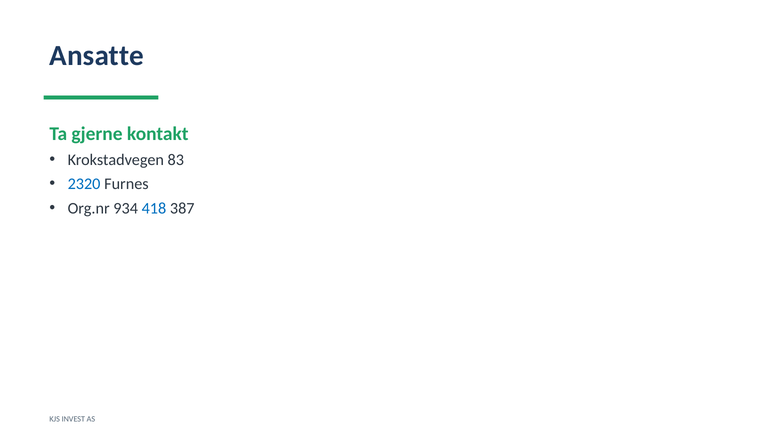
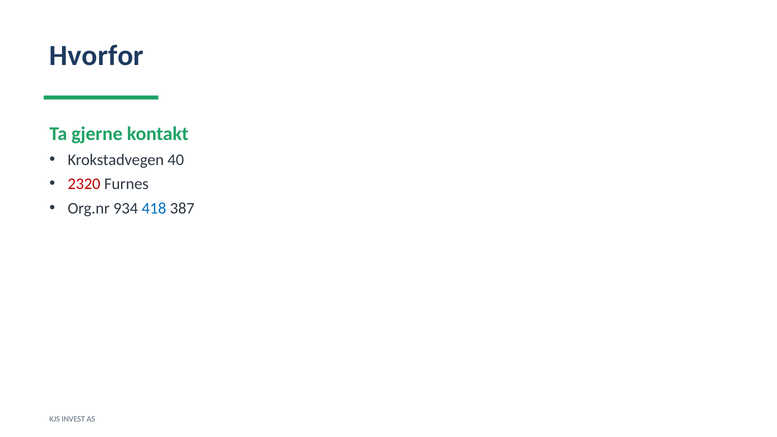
Ansatte: Ansatte -> Hvorfor
83: 83 -> 40
2320 colour: blue -> red
